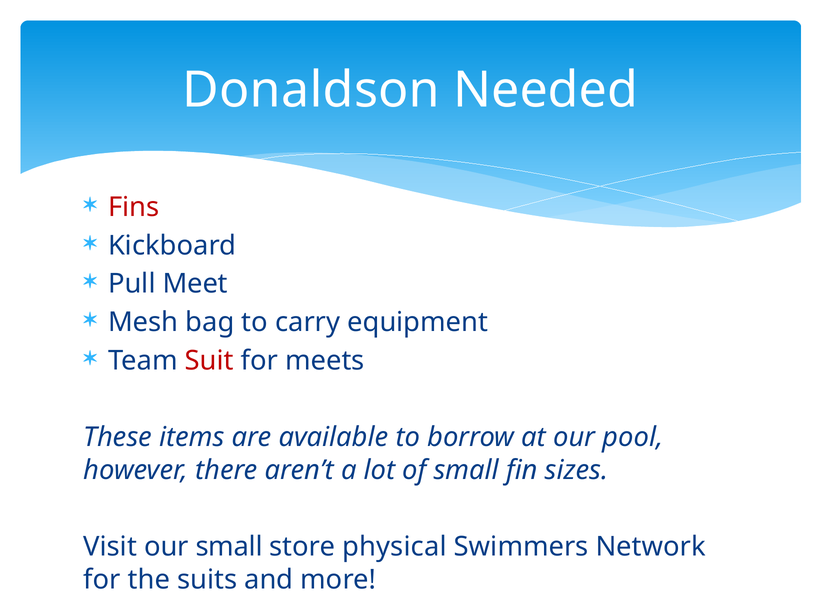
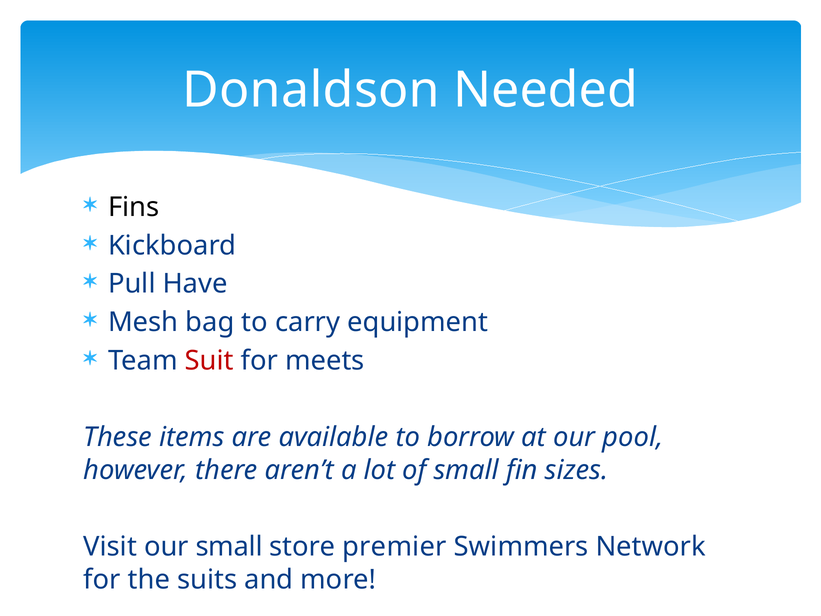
Fins colour: red -> black
Meet: Meet -> Have
physical: physical -> premier
